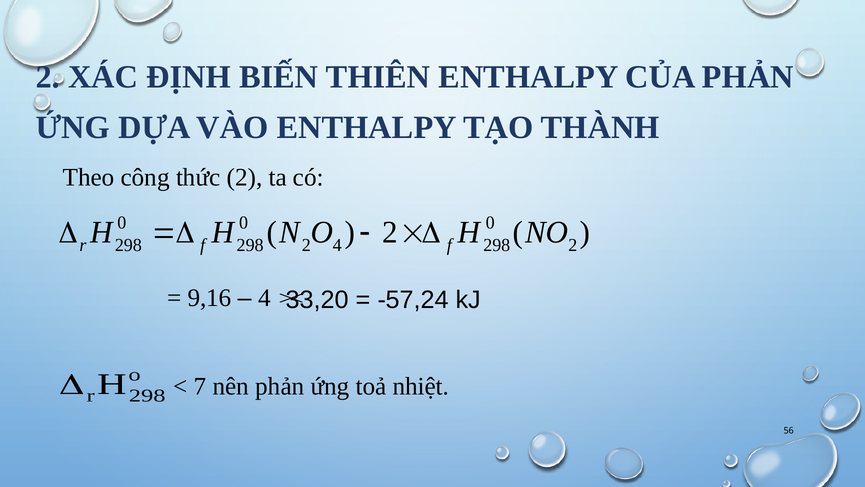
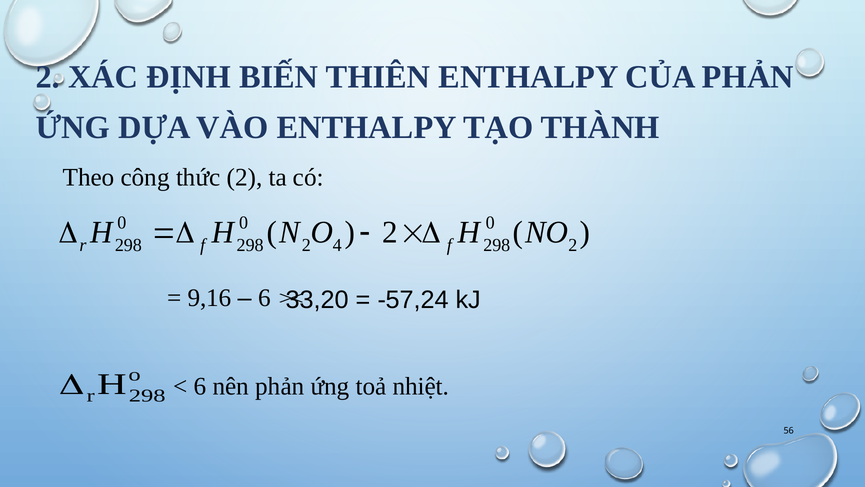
4 at (264, 298): 4 -> 6
7 at (200, 386): 7 -> 6
